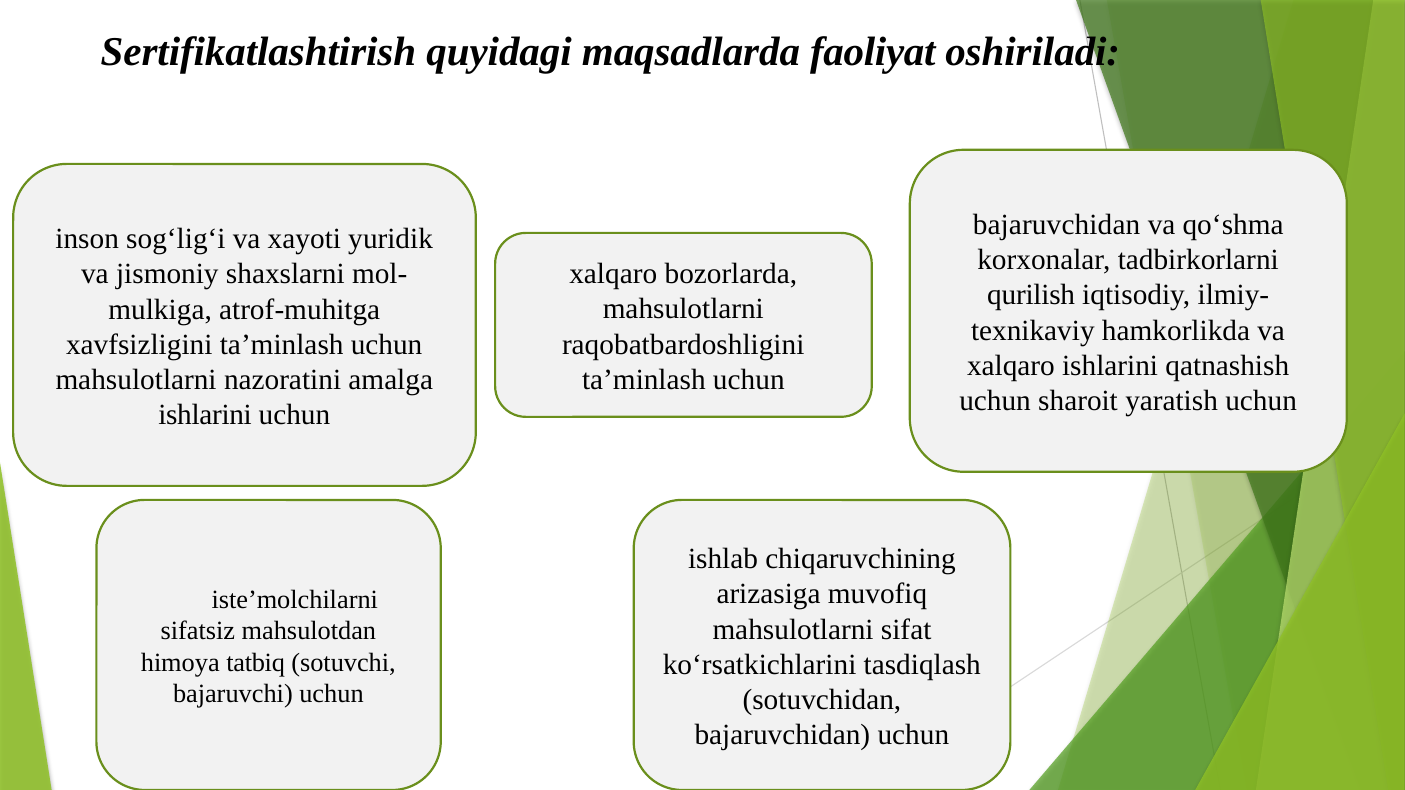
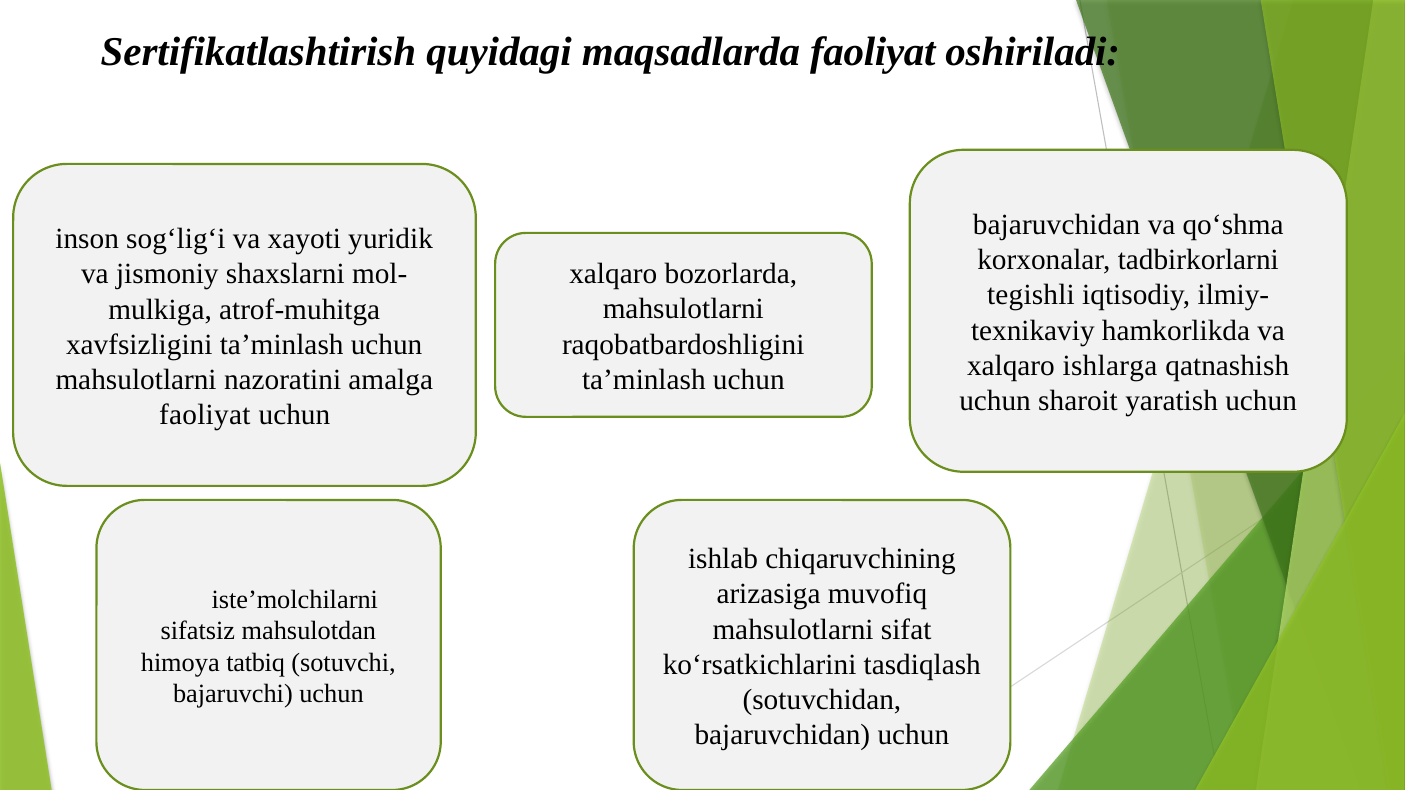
qurilish: qurilish -> tegishli
xalqaro ishlarini: ishlarini -> ishlarga
ishlarini at (205, 415): ishlarini -> faoliyat
